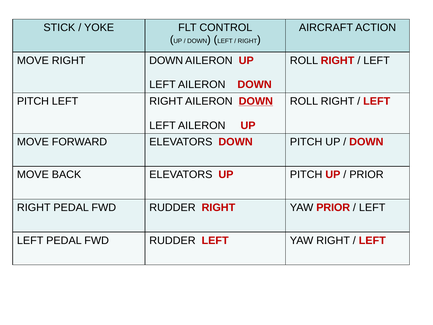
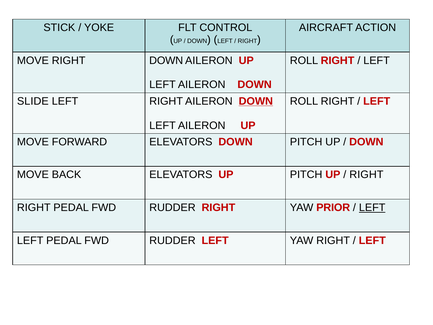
PITCH at (33, 101): PITCH -> SLIDE
PRIOR at (366, 175): PRIOR -> RIGHT
LEFT at (372, 207) underline: none -> present
